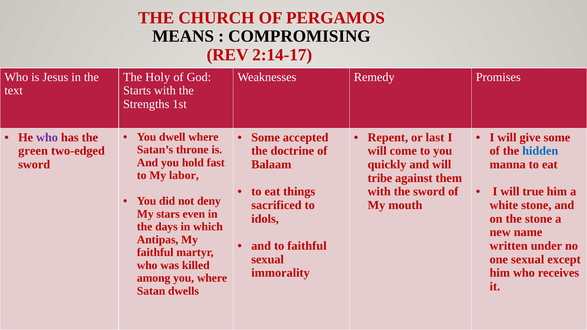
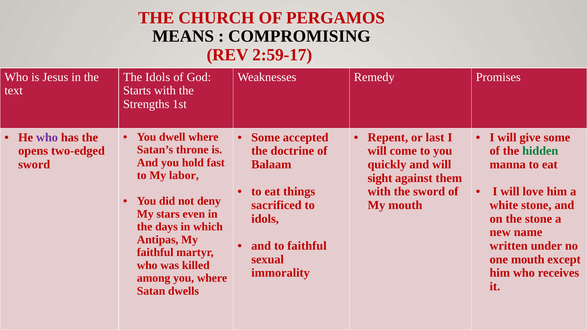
2:14-17: 2:14-17 -> 2:59-17
The Holy: Holy -> Idols
green: green -> opens
hidden colour: blue -> green
tribe: tribe -> sight
true: true -> love
one sexual: sexual -> mouth
